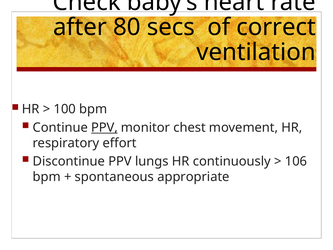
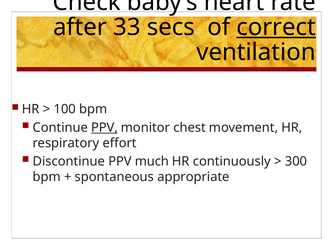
80: 80 -> 33
correct underline: none -> present
lungs: lungs -> much
106: 106 -> 300
